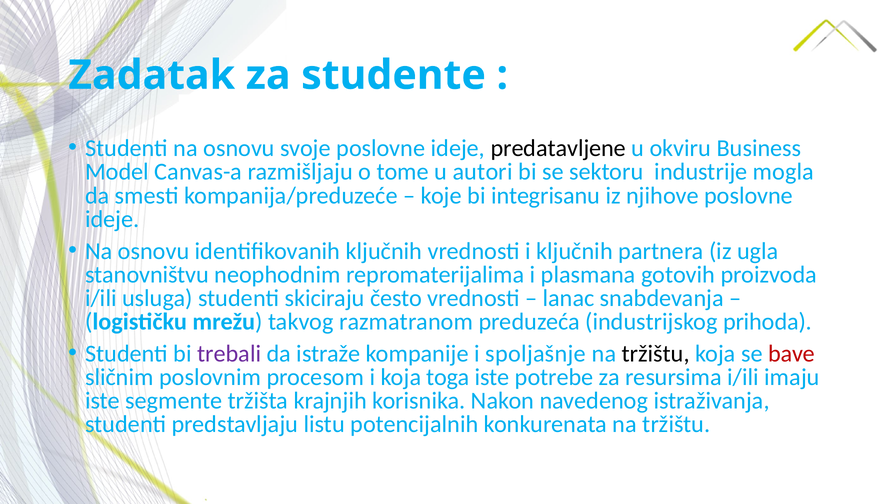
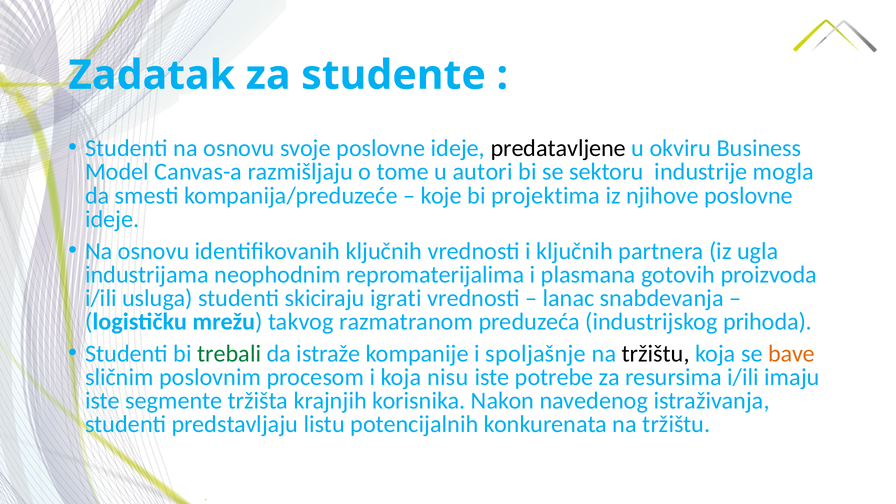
integrisanu: integrisanu -> projektima
stanovništvu: stanovništvu -> industrijama
često: često -> igrati
trebali colour: purple -> green
bave colour: red -> orange
toga: toga -> nisu
